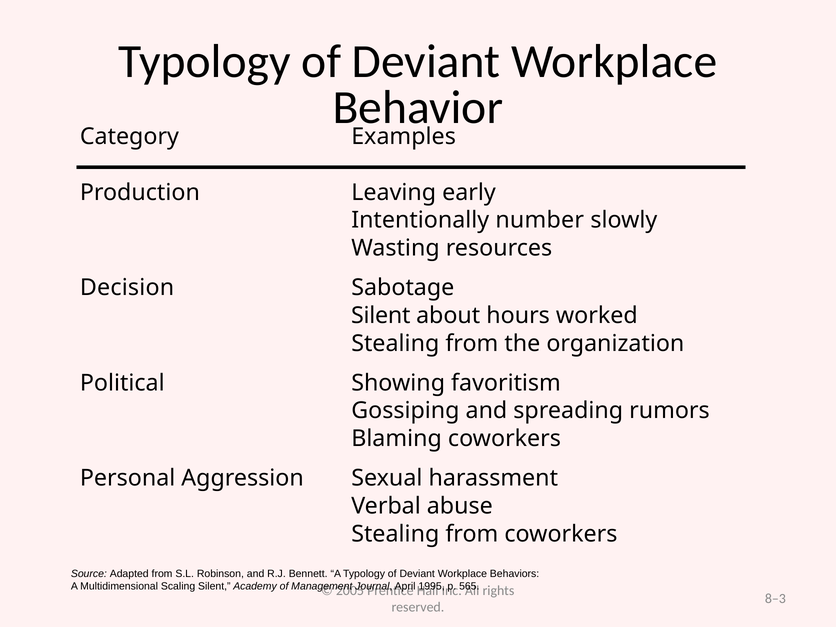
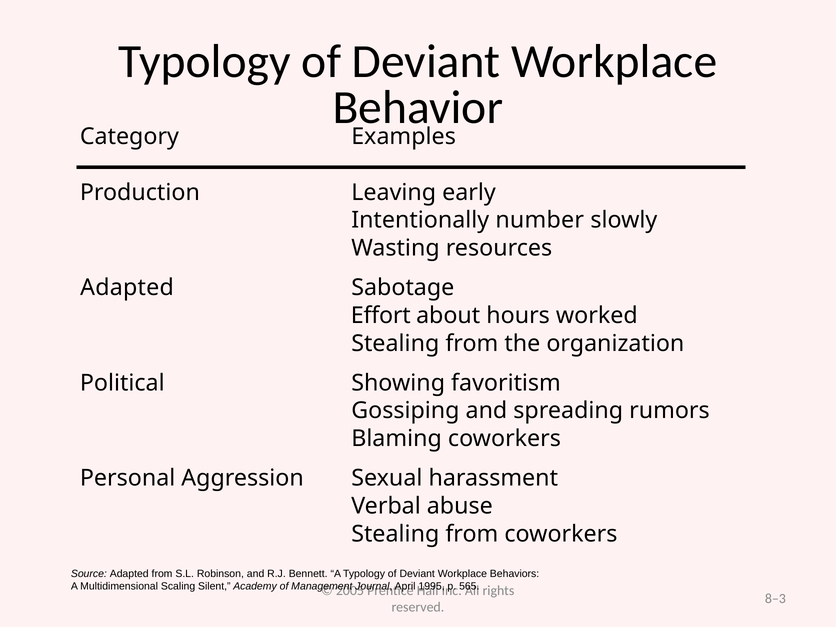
Decision at (127, 288): Decision -> Adapted
Silent at (381, 316): Silent -> Effort
